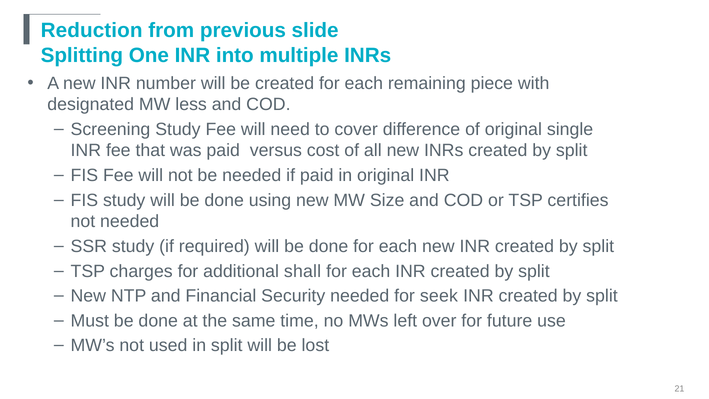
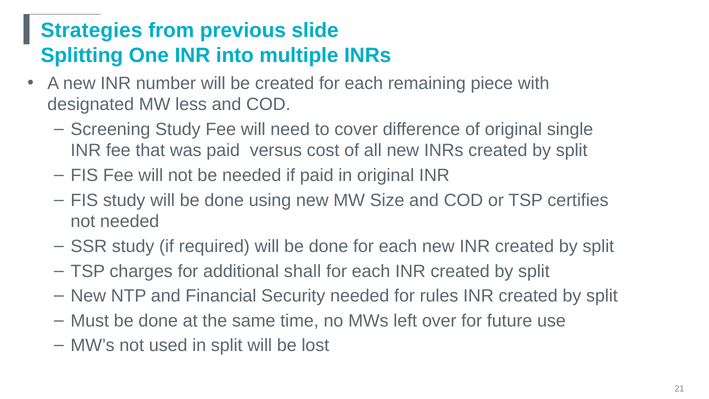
Reduction: Reduction -> Strategies
seek: seek -> rules
